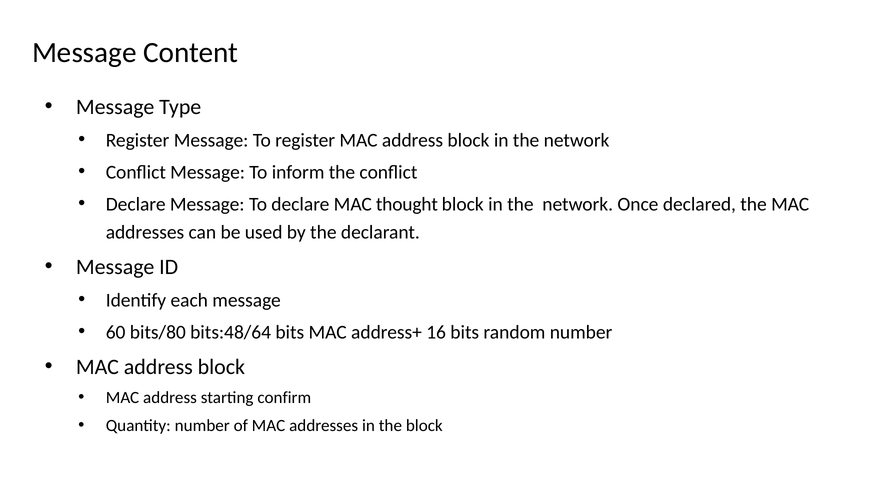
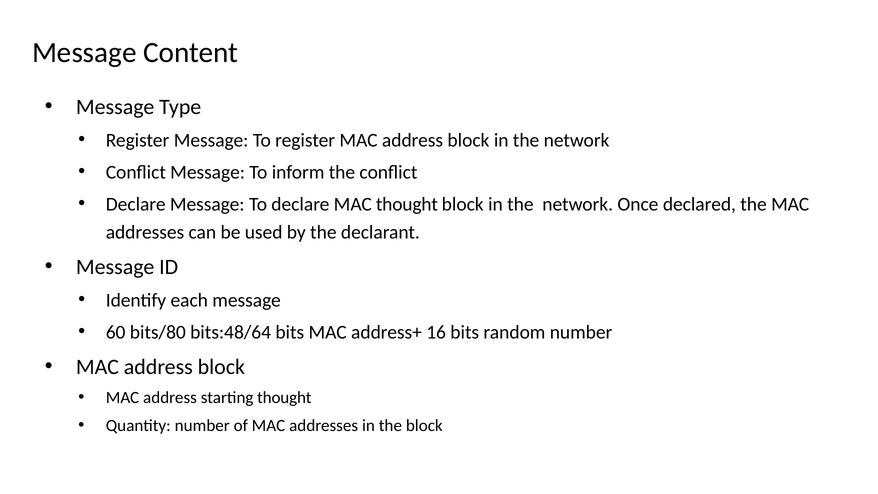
starting confirm: confirm -> thought
